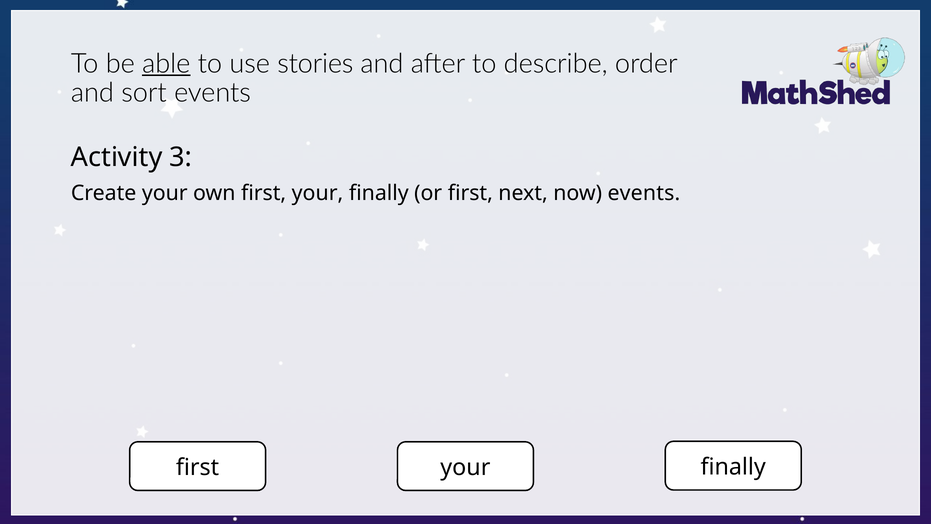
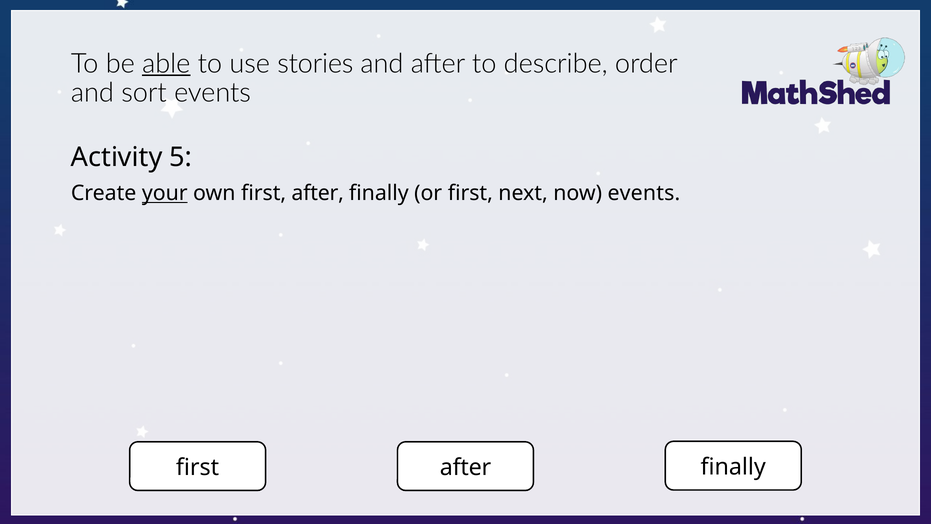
3: 3 -> 5
your at (165, 193) underline: none -> present
own first your: your -> after
your at (465, 467): your -> after
